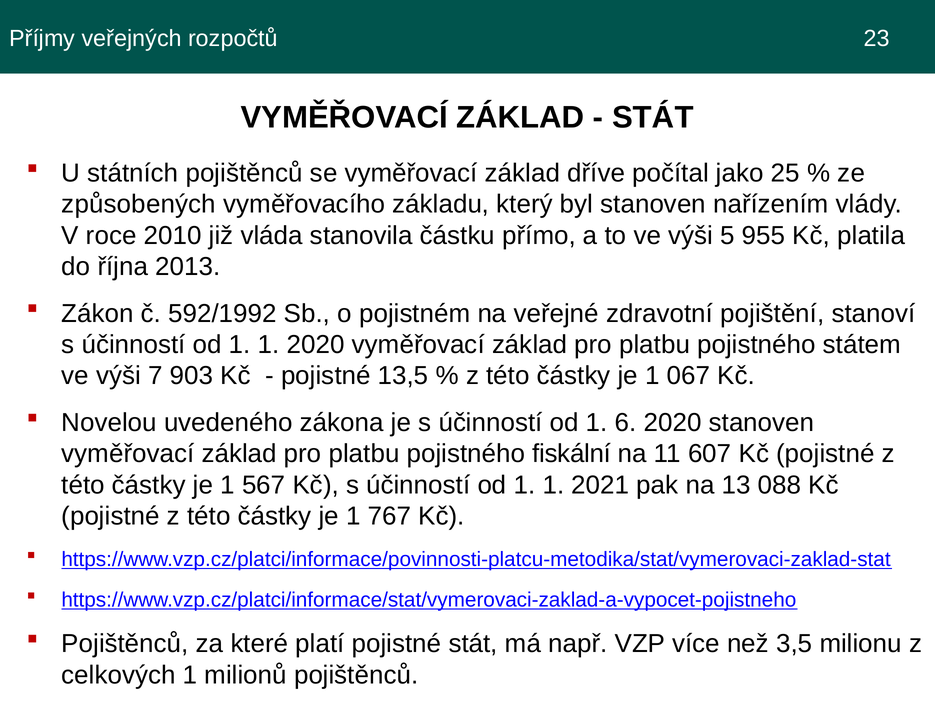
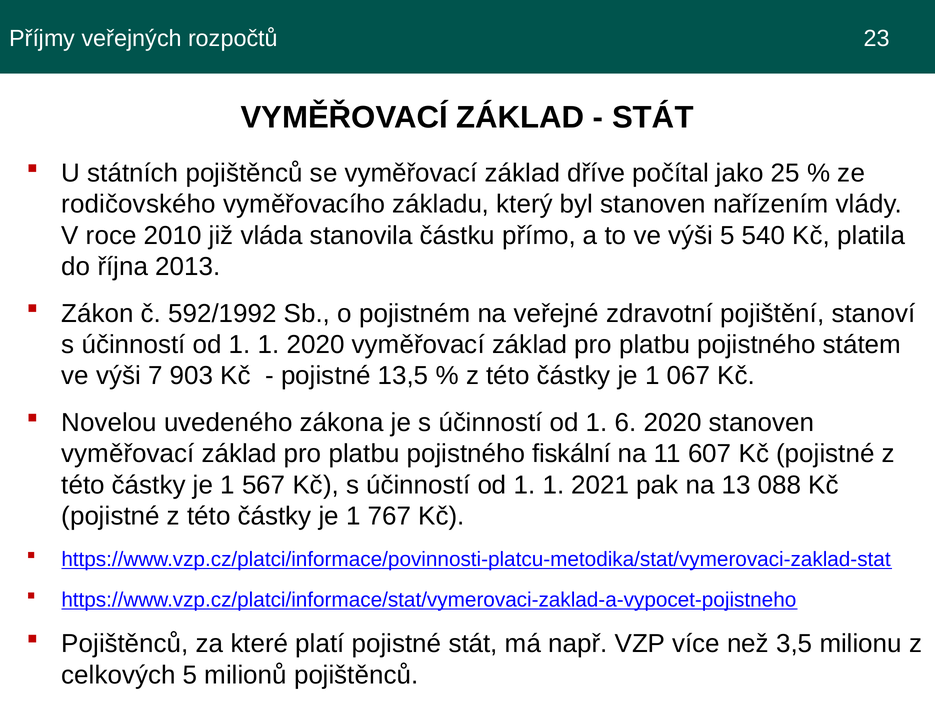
způsobených: způsobených -> rodičovského
955: 955 -> 540
celkových 1: 1 -> 5
